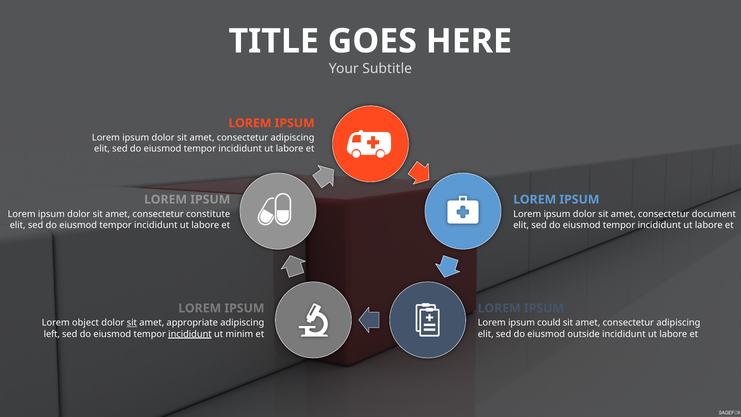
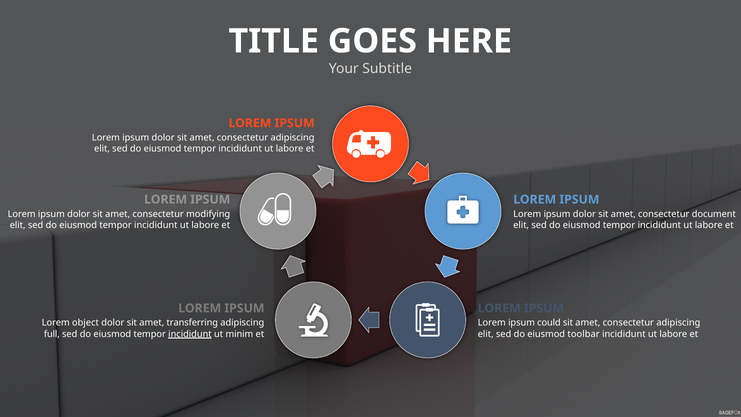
constitute: constitute -> modifying
sit at (132, 323) underline: present -> none
appropriate: appropriate -> transferring
left: left -> full
outside: outside -> toolbar
